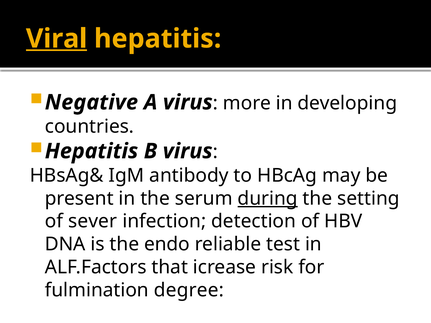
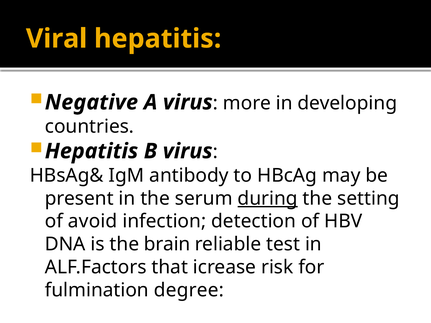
Viral underline: present -> none
sever: sever -> avoid
endo: endo -> brain
